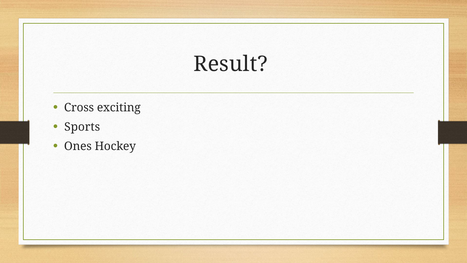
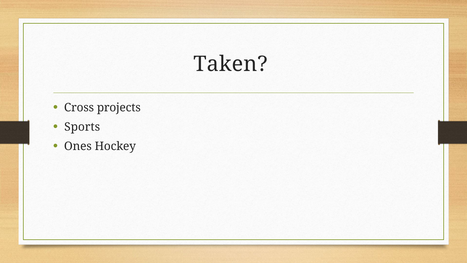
Result: Result -> Taken
exciting: exciting -> projects
